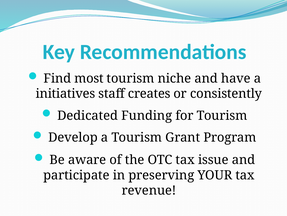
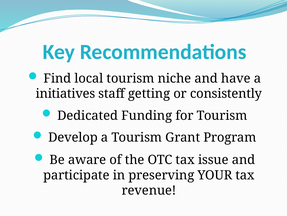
most: most -> local
creates: creates -> getting
